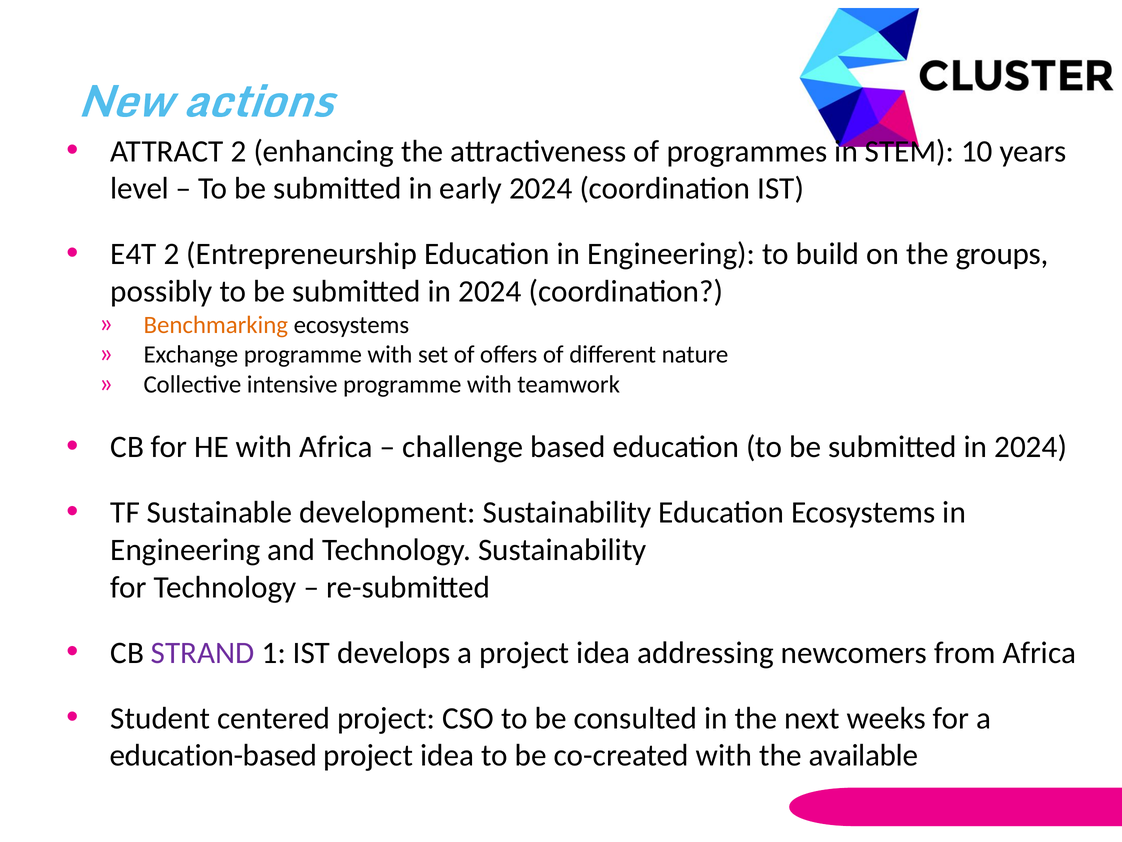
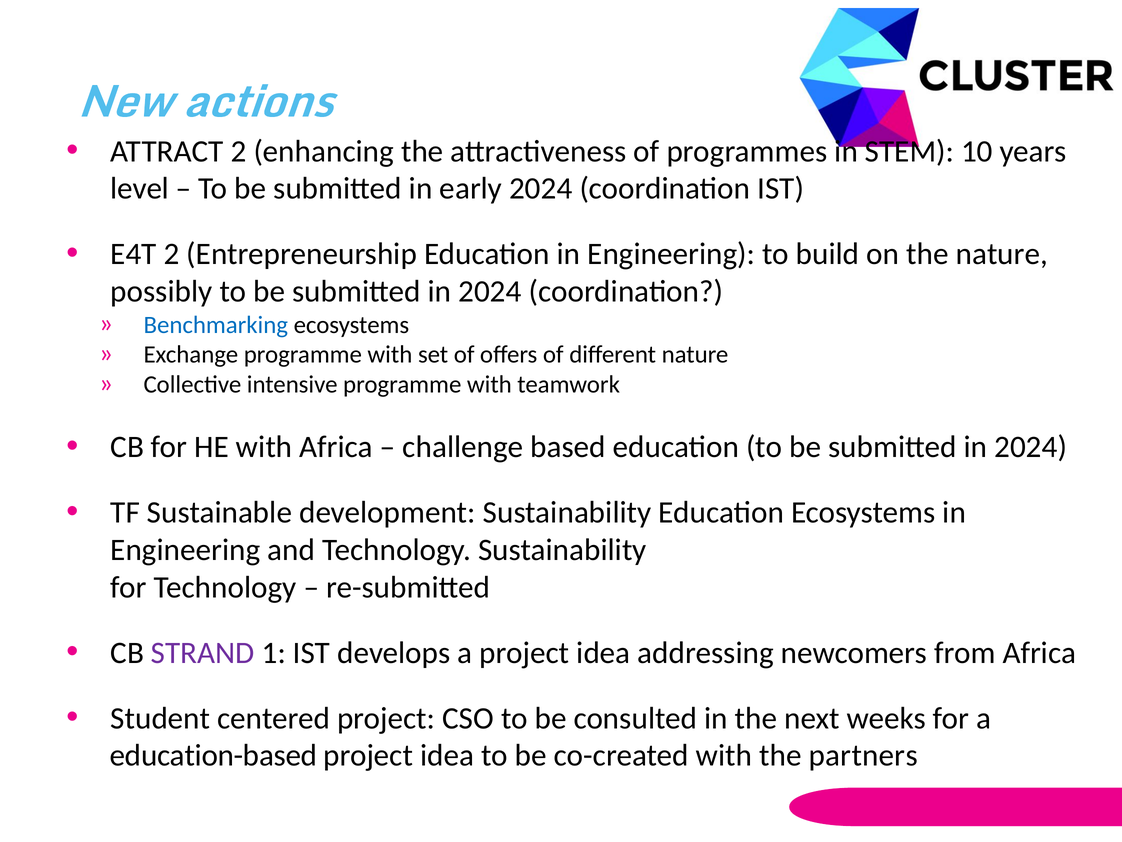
the groups: groups -> nature
Benchmarking colour: orange -> blue
available: available -> partners
